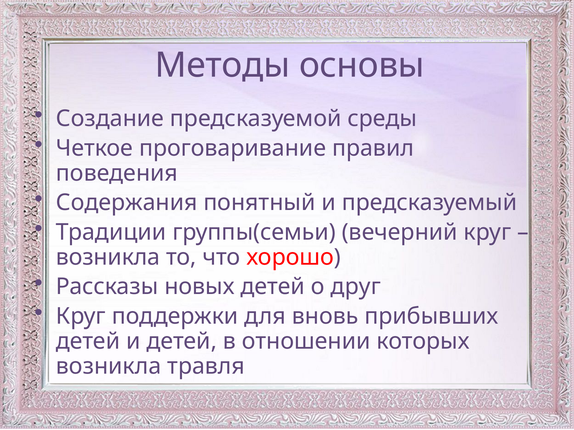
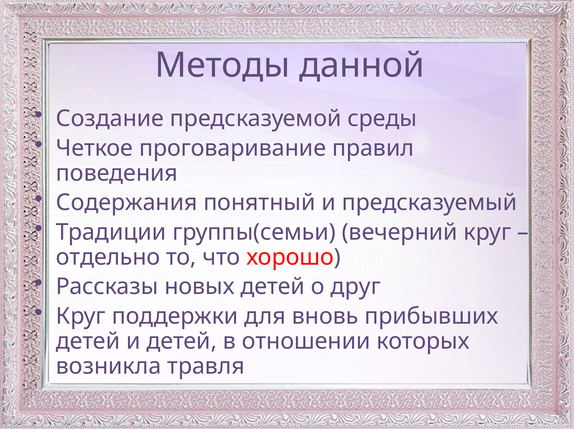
основы: основы -> данной
возникла at (108, 257): возникла -> отдельно
